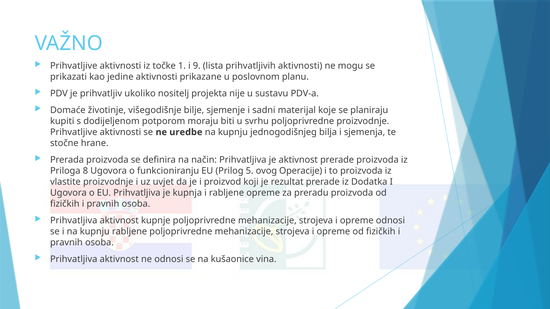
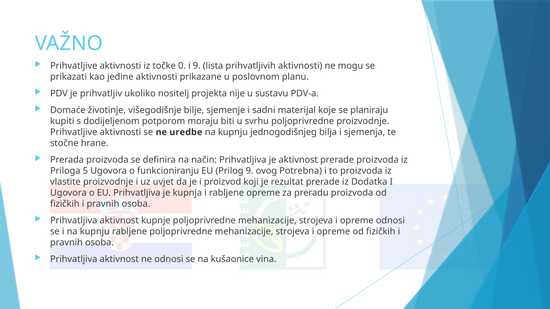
1: 1 -> 0
8: 8 -> 5
Prilog 5: 5 -> 9
Operacije: Operacije -> Potrebna
